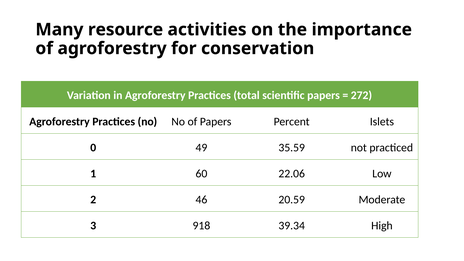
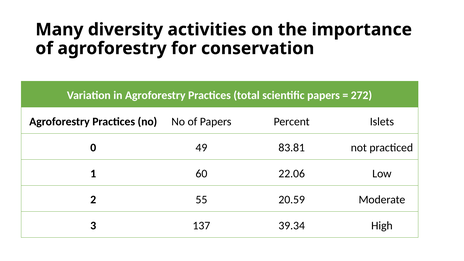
resource: resource -> diversity
35.59: 35.59 -> 83.81
46: 46 -> 55
918: 918 -> 137
